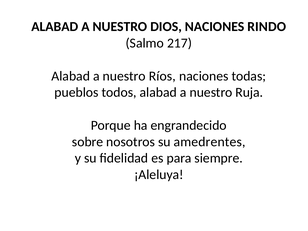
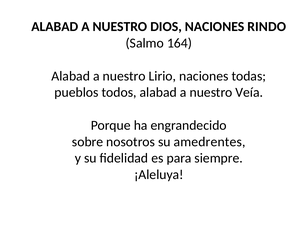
217: 217 -> 164
Ríos: Ríos -> Lirio
Ruja: Ruja -> Veía
